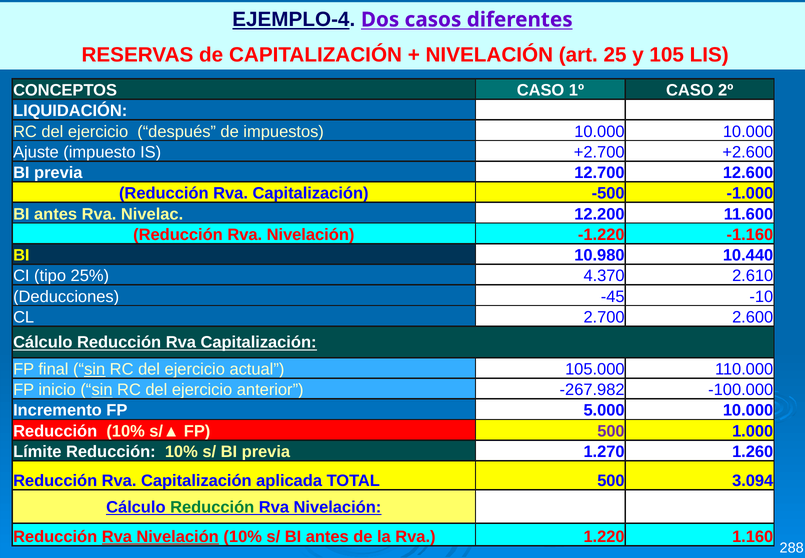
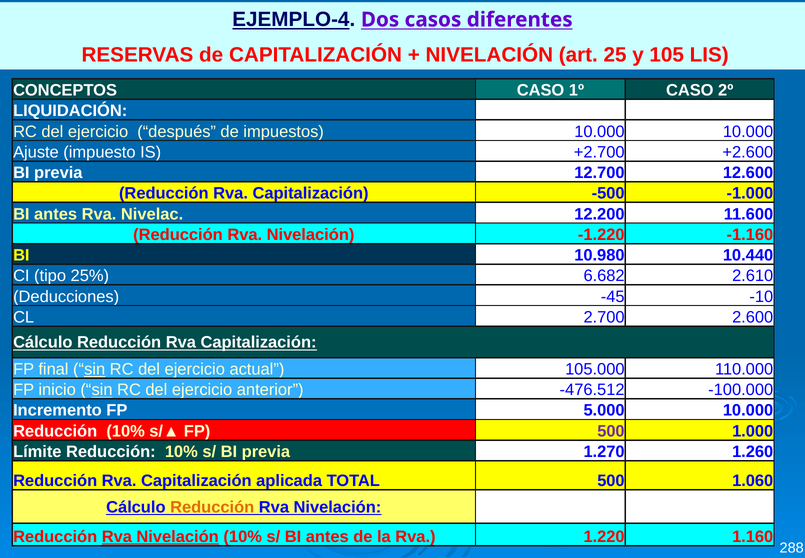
4.370: 4.370 -> 6.682
-267.982: -267.982 -> -476.512
3.094: 3.094 -> 1.060
Reducción at (212, 506) colour: green -> orange
